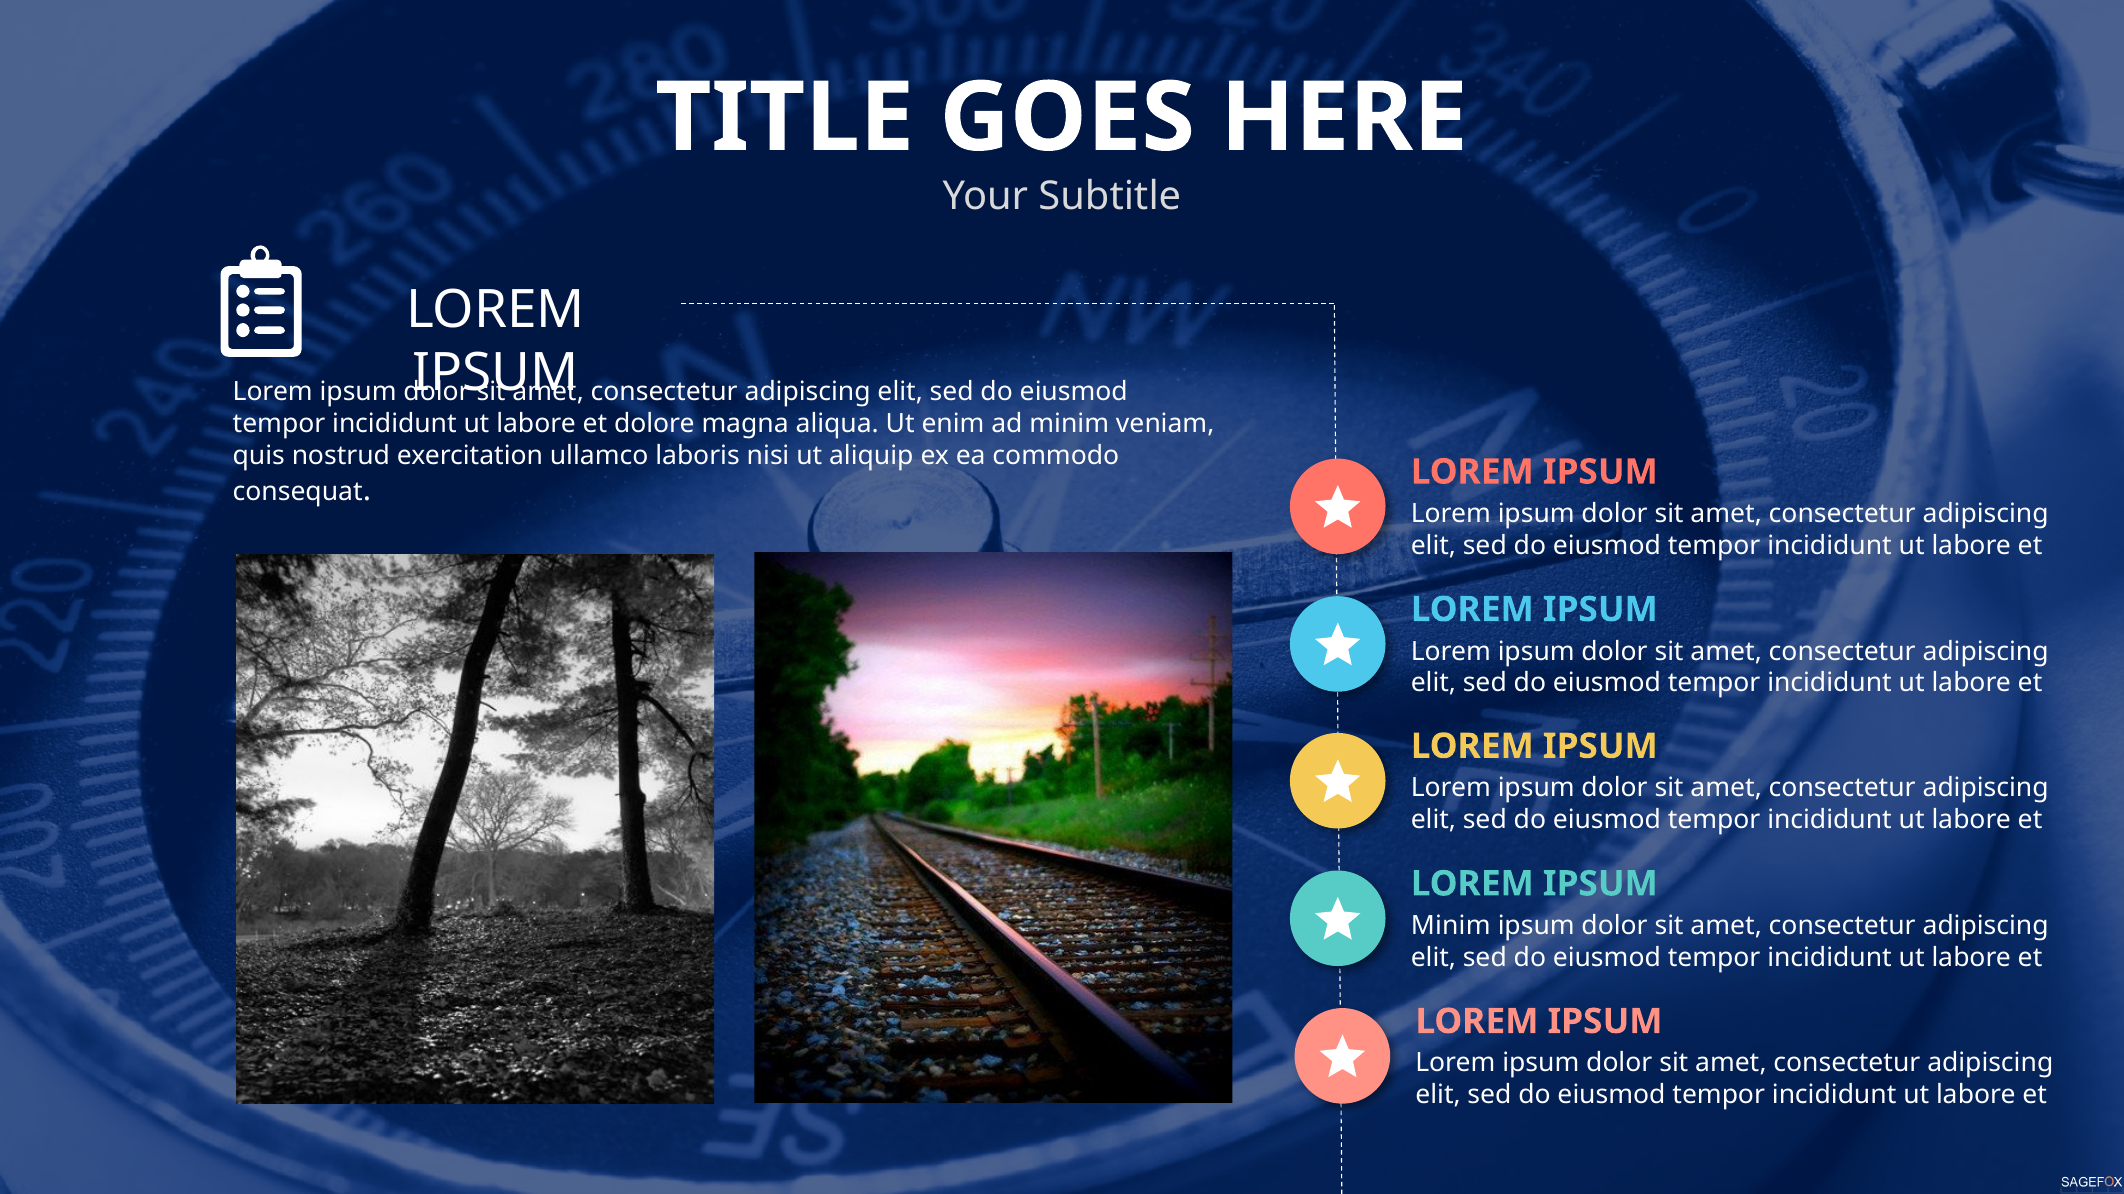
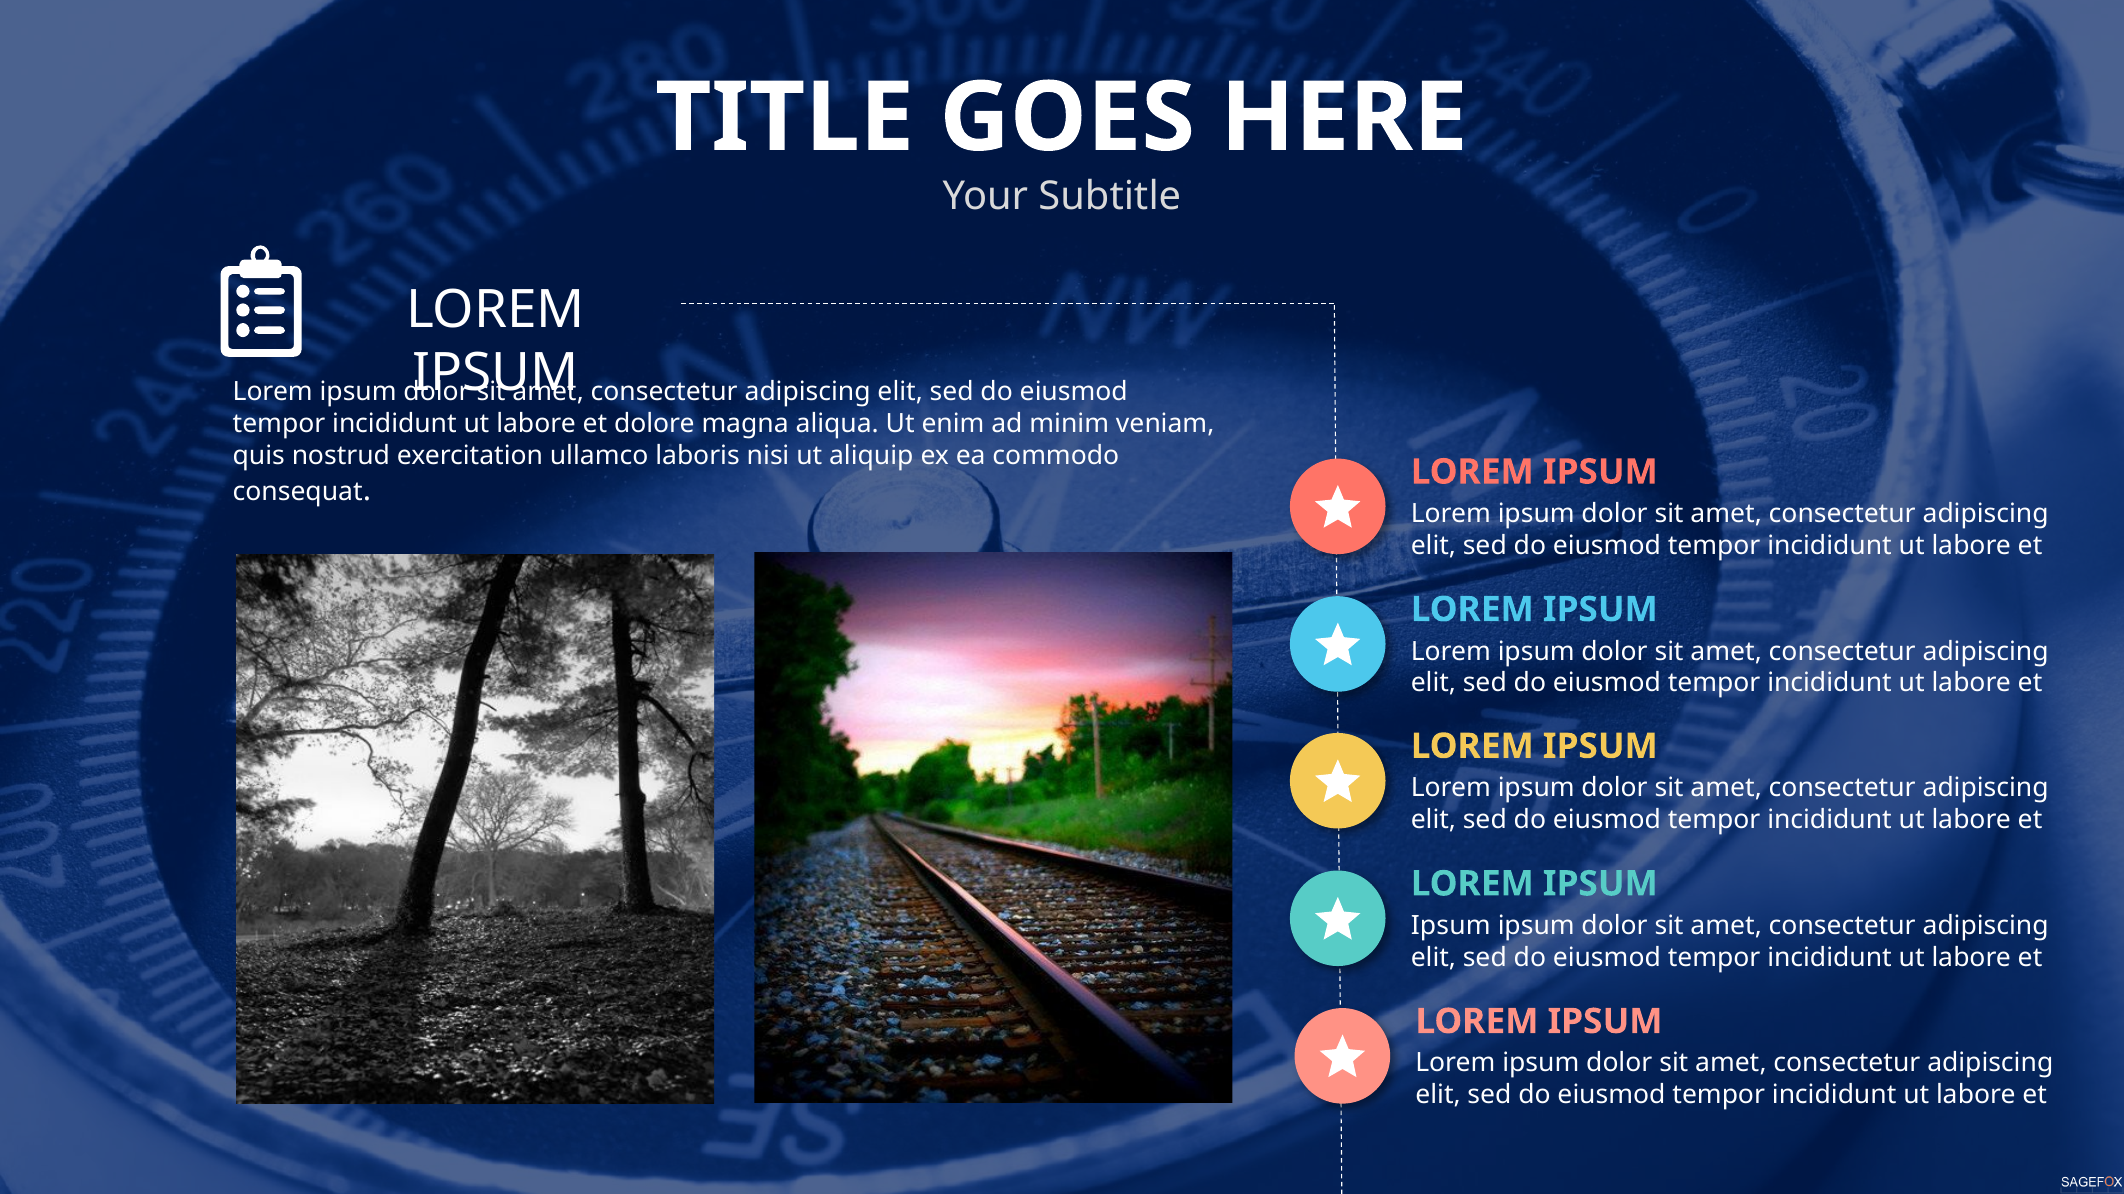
Minim at (1451, 926): Minim -> Ipsum
